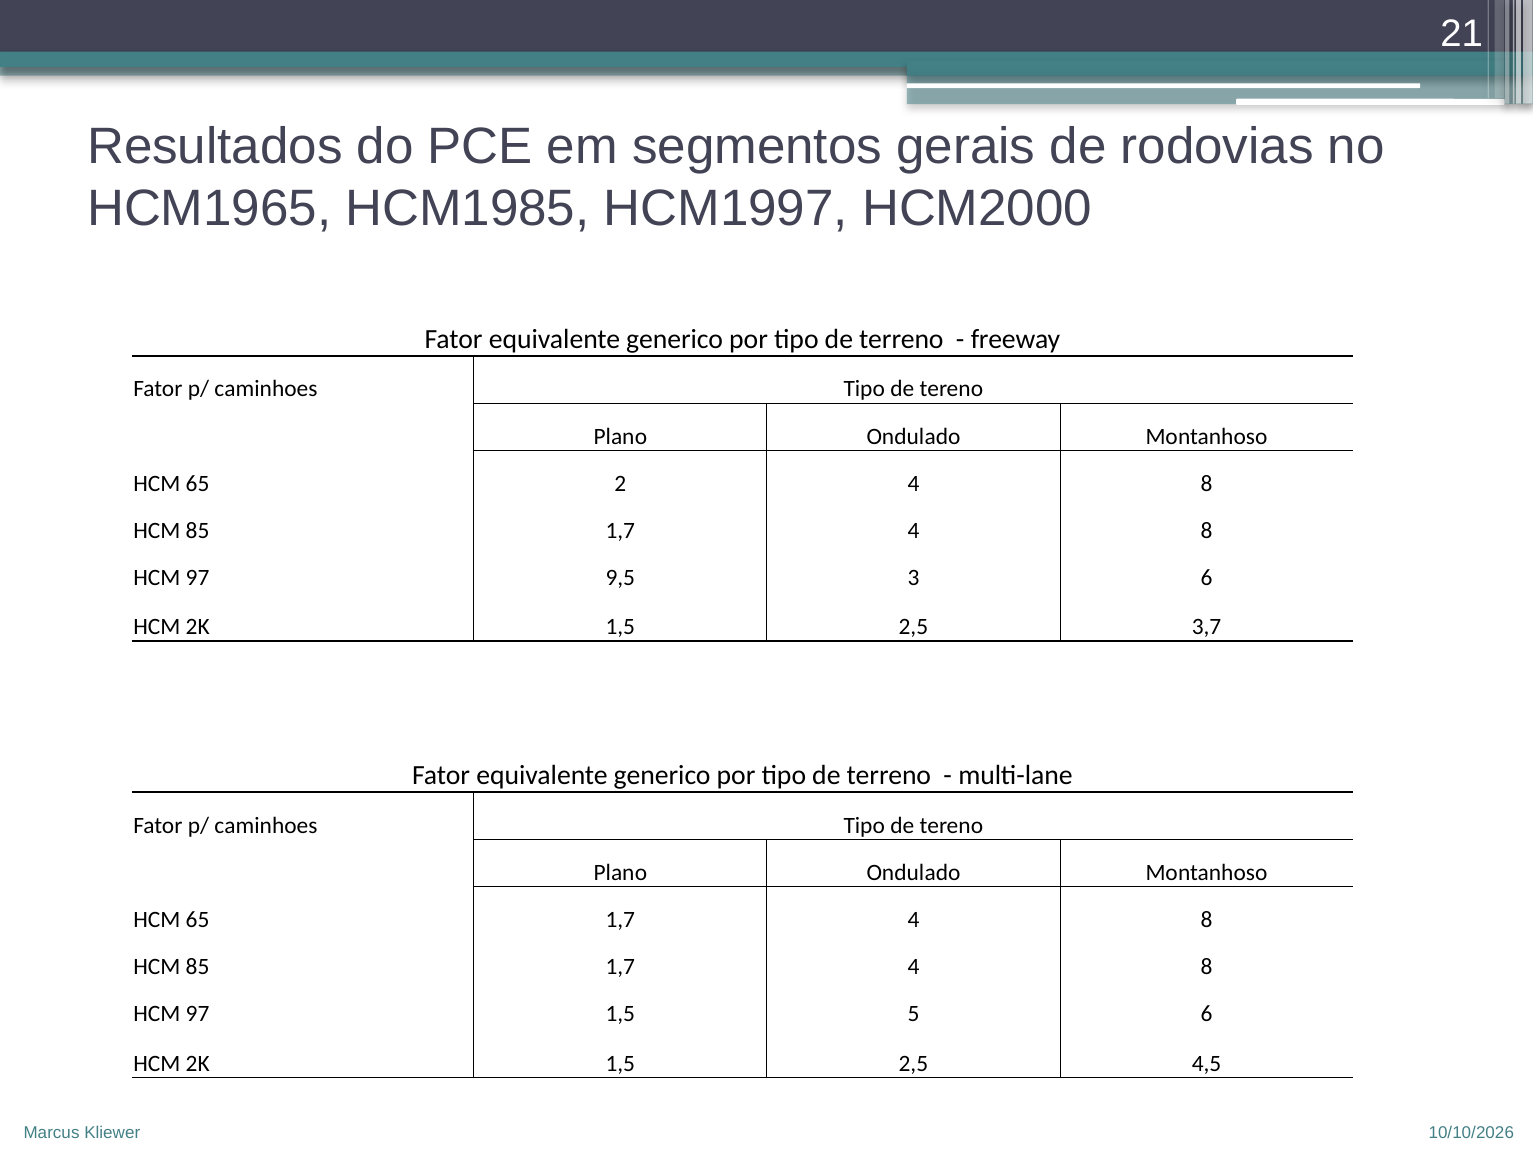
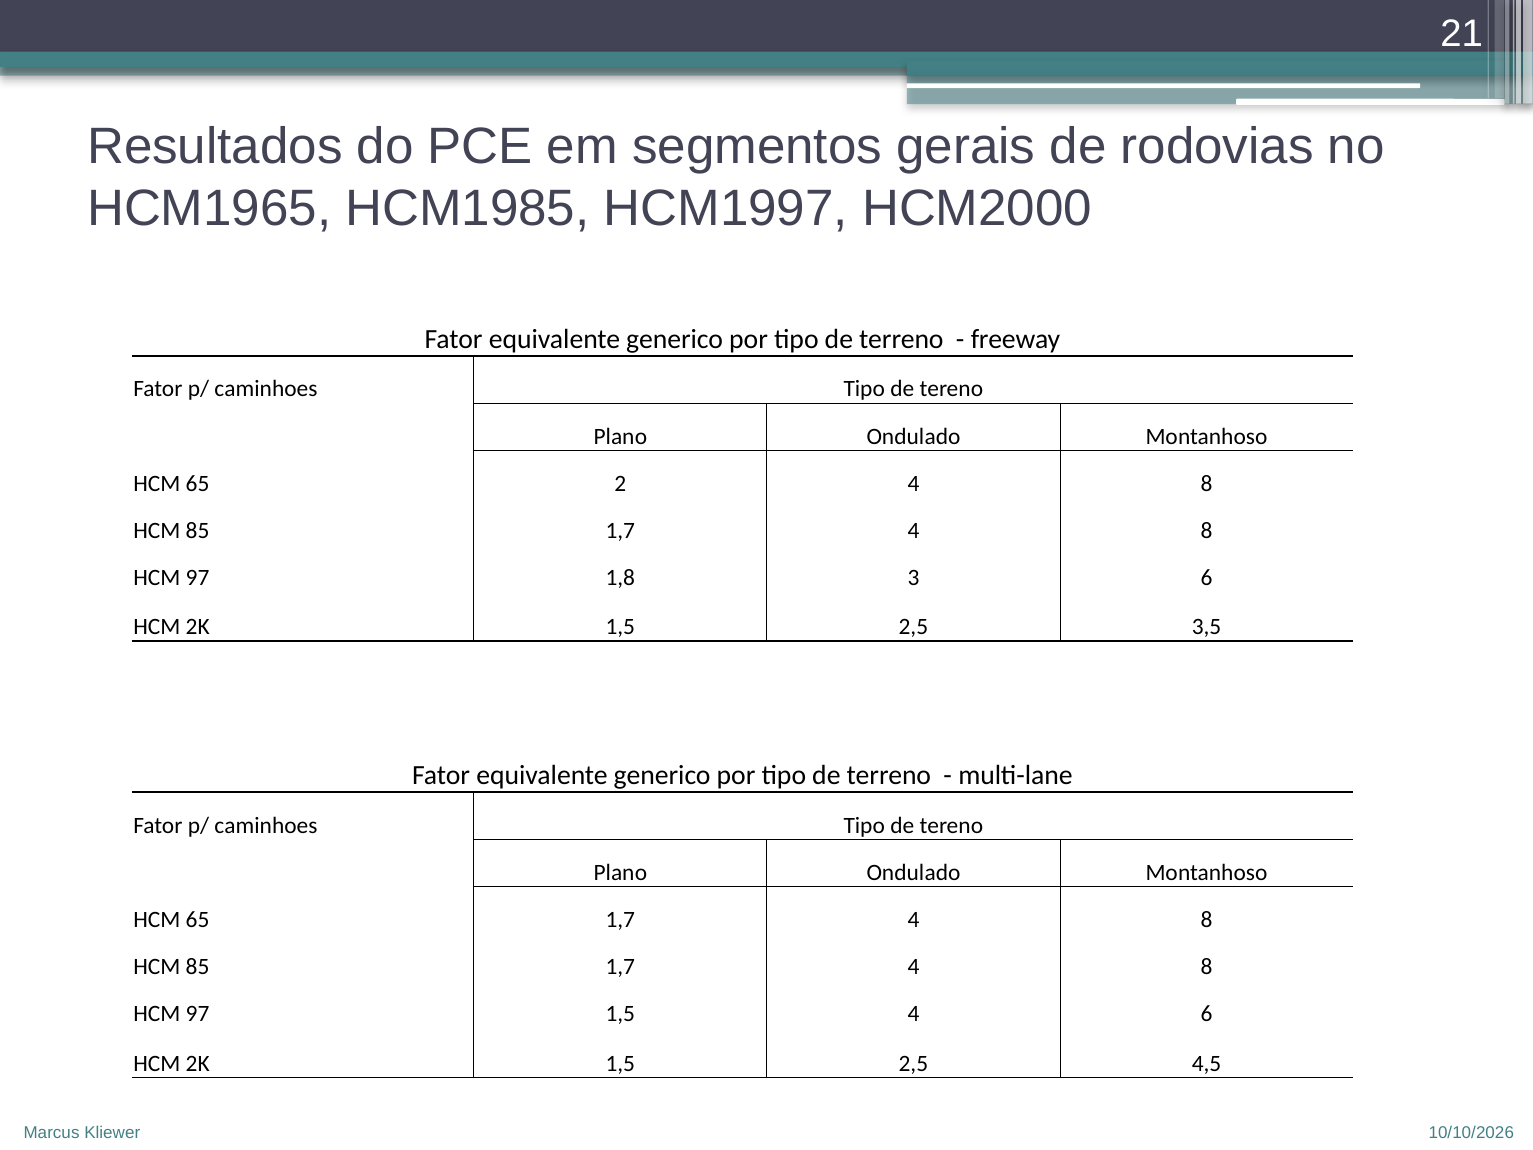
9,5: 9,5 -> 1,8
3,7: 3,7 -> 3,5
1,5 5: 5 -> 4
